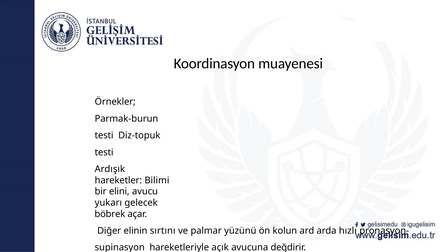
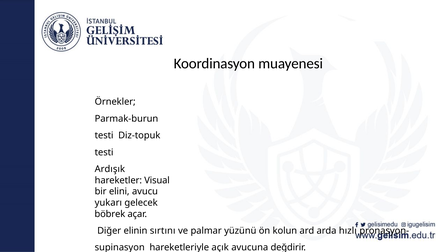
Bilimi: Bilimi -> Visual
